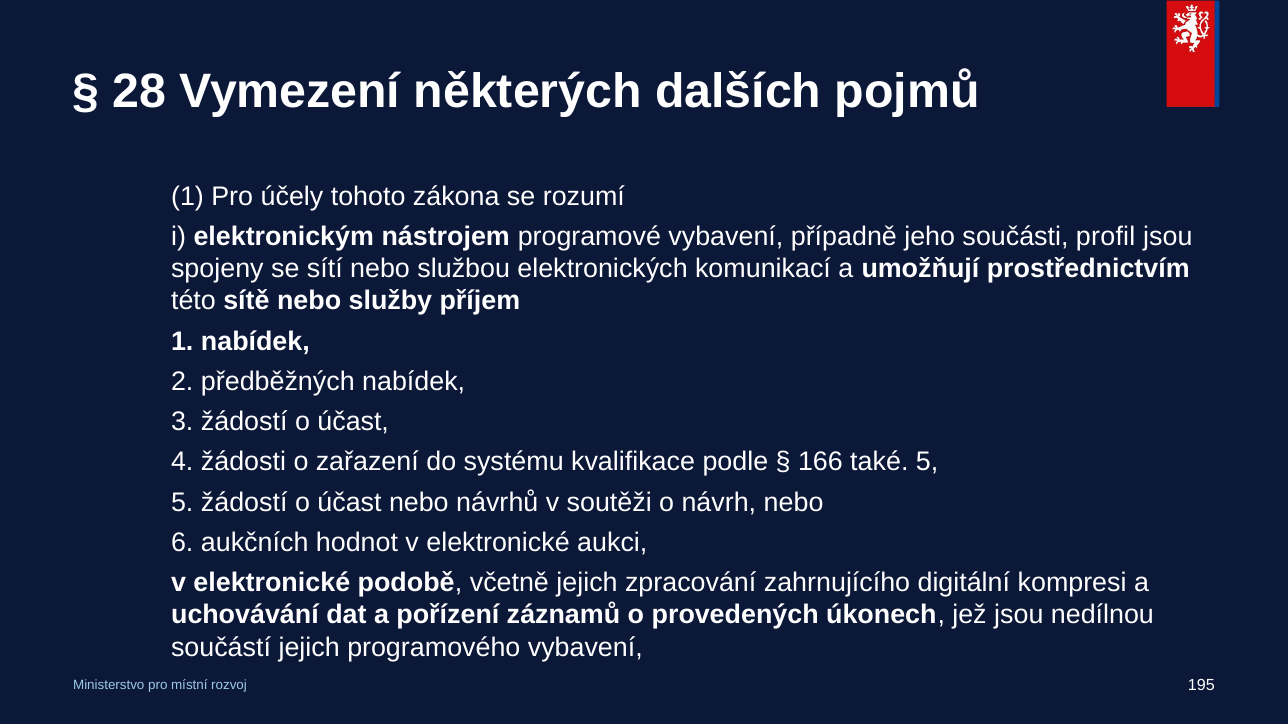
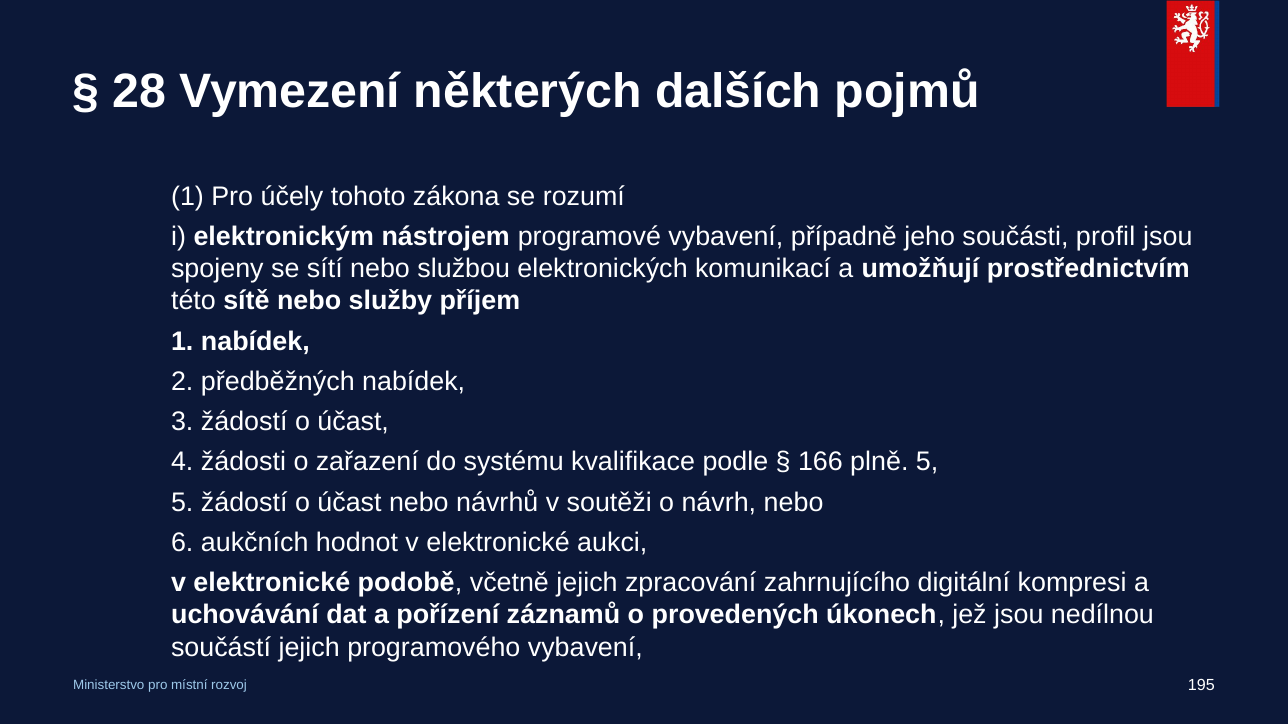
také: také -> plně
